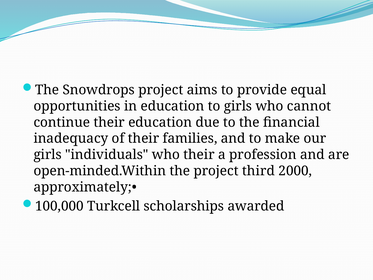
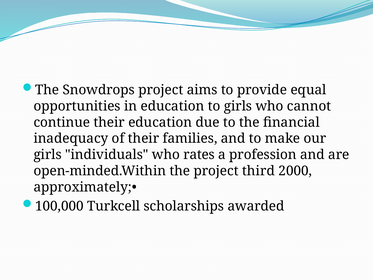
who their: their -> rates
